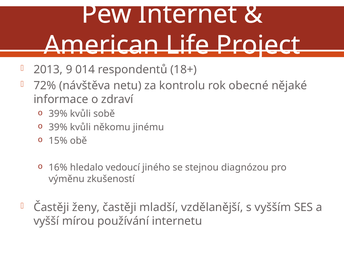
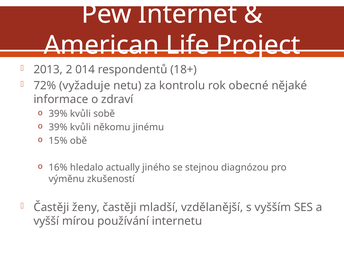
9: 9 -> 2
návštěva: návštěva -> vyžaduje
vedoucí: vedoucí -> actually
